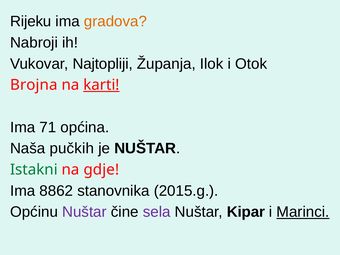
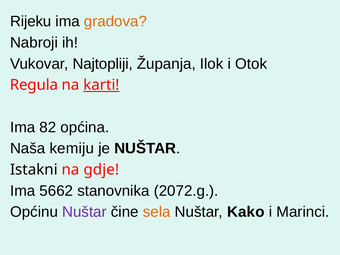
Brojna: Brojna -> Regula
71: 71 -> 82
pučkih: pučkih -> kemiju
Istakni colour: green -> black
8862: 8862 -> 5662
2015.g: 2015.g -> 2072.g
sela colour: purple -> orange
Kipar: Kipar -> Kako
Marinci underline: present -> none
